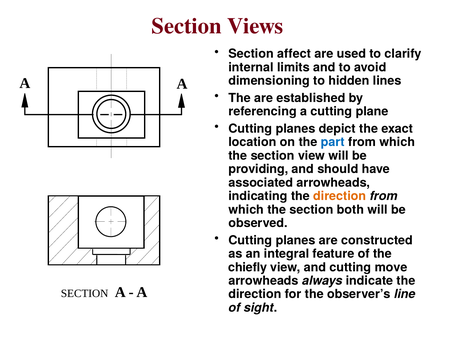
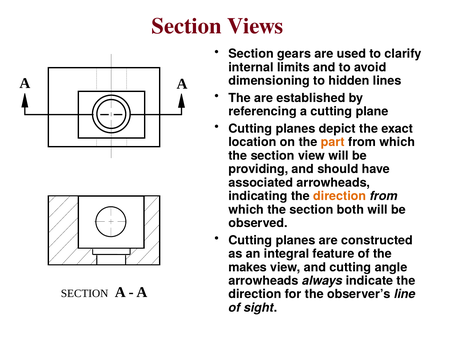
affect: affect -> gears
part colour: blue -> orange
chiefly: chiefly -> makes
move: move -> angle
